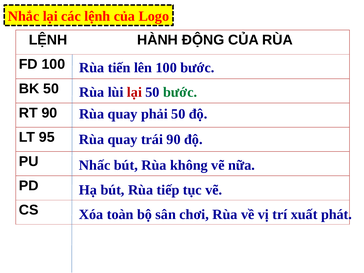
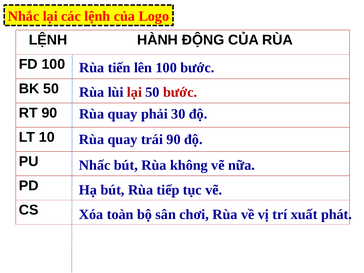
bước at (180, 92) colour: green -> red
phải 50: 50 -> 30
95: 95 -> 10
